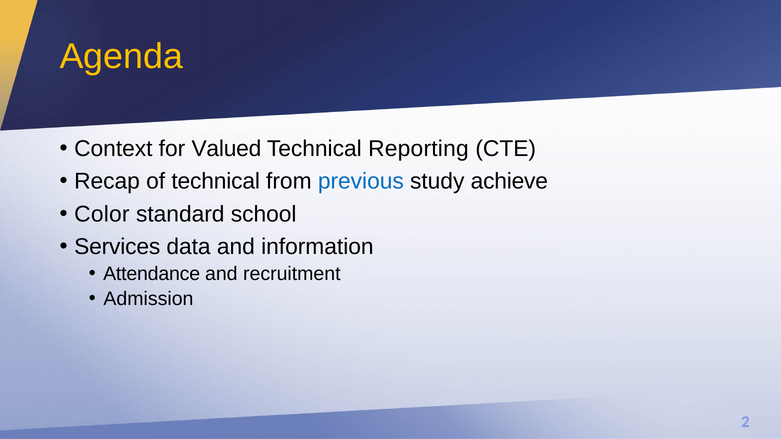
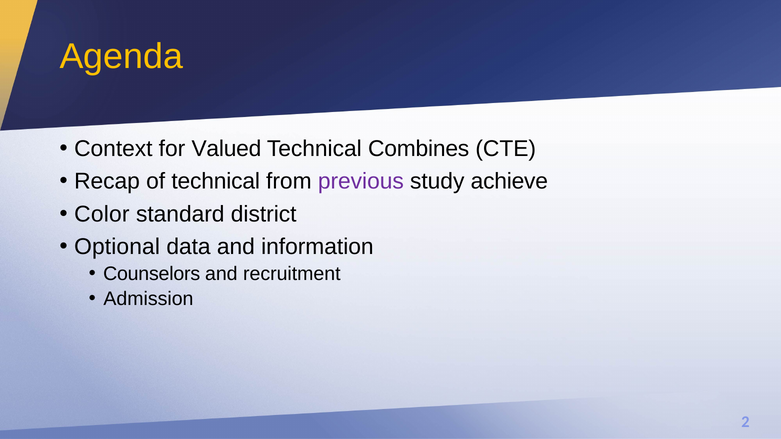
Reporting: Reporting -> Combines
previous colour: blue -> purple
school: school -> district
Services: Services -> Optional
Attendance: Attendance -> Counselors
